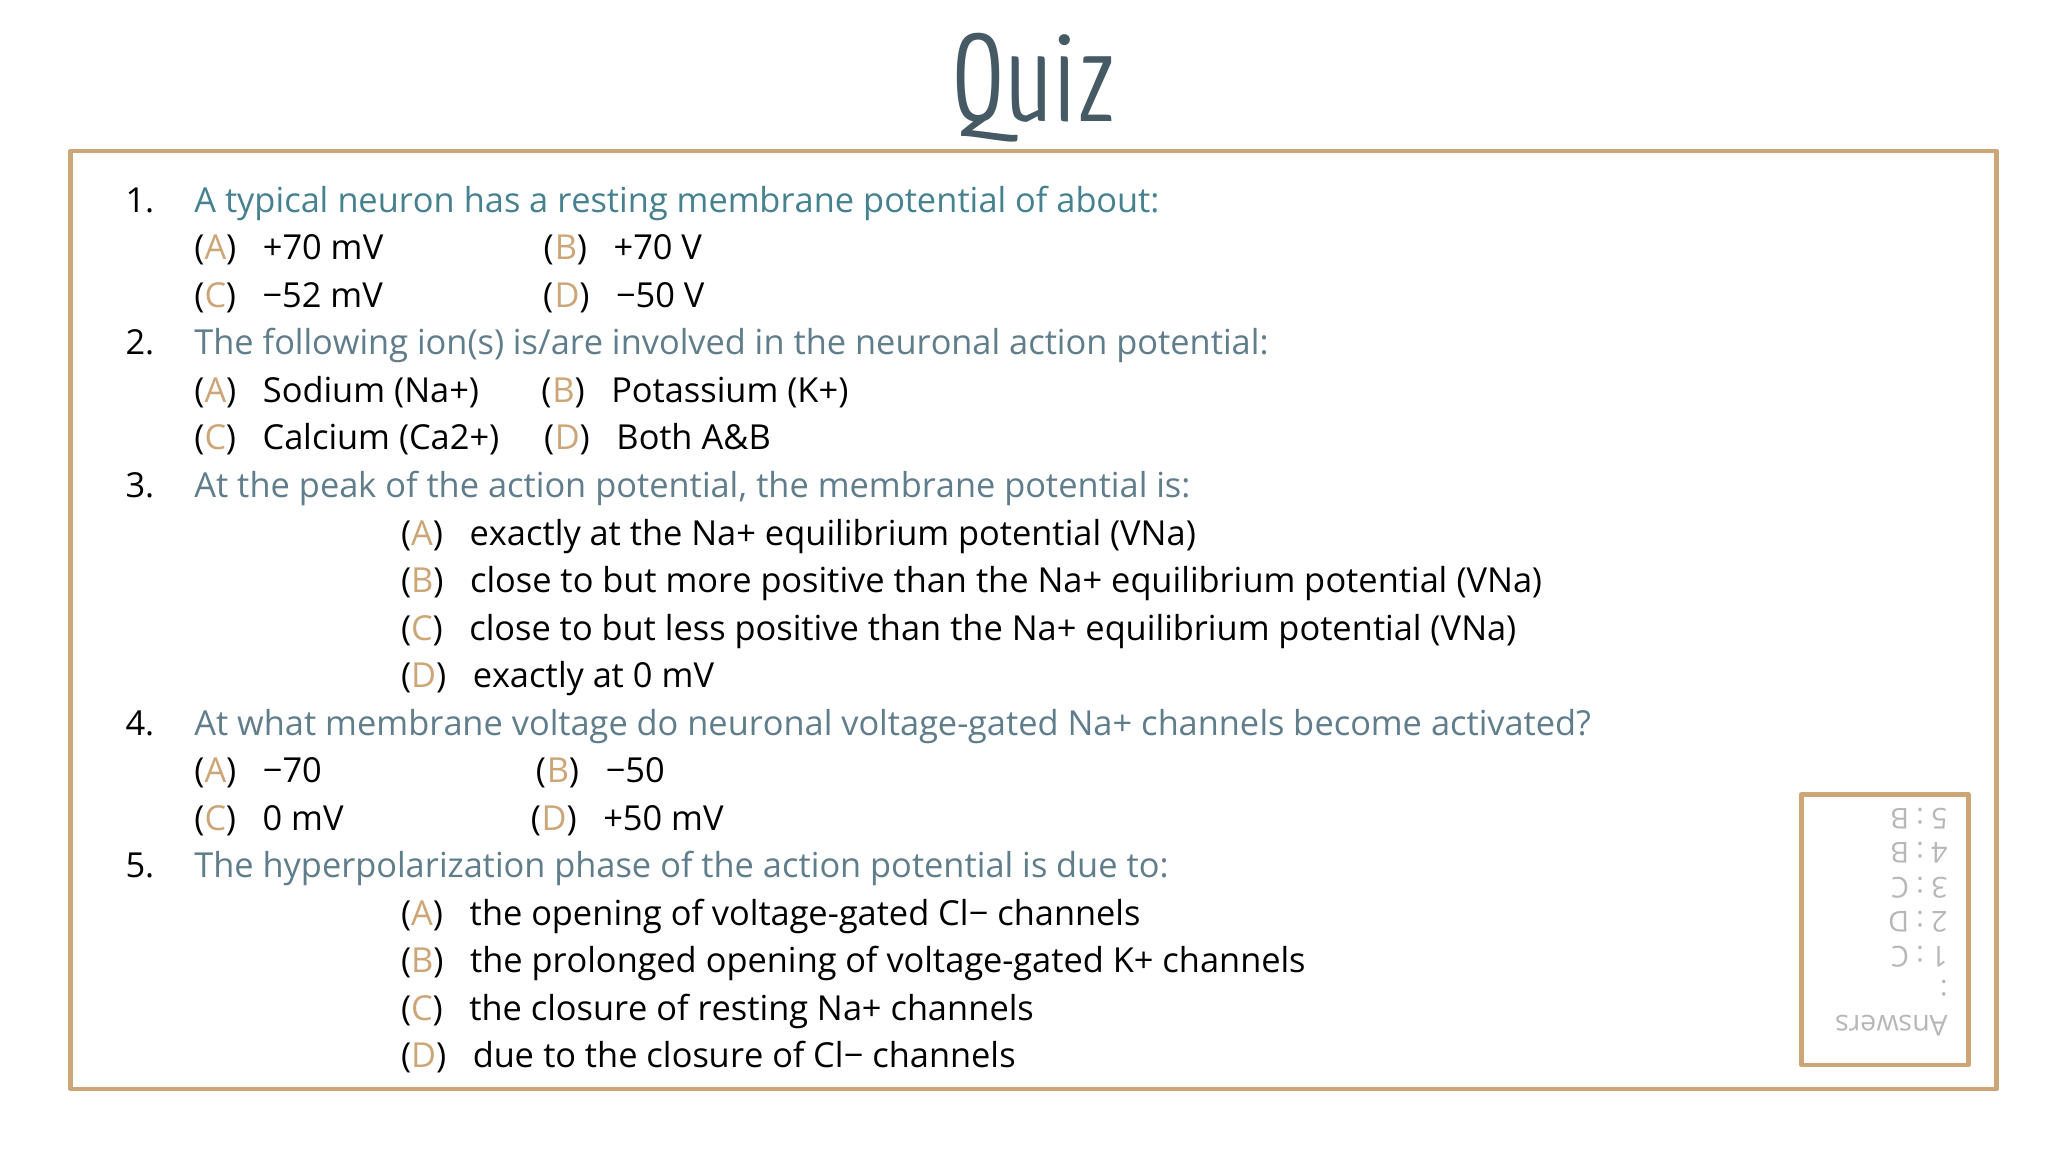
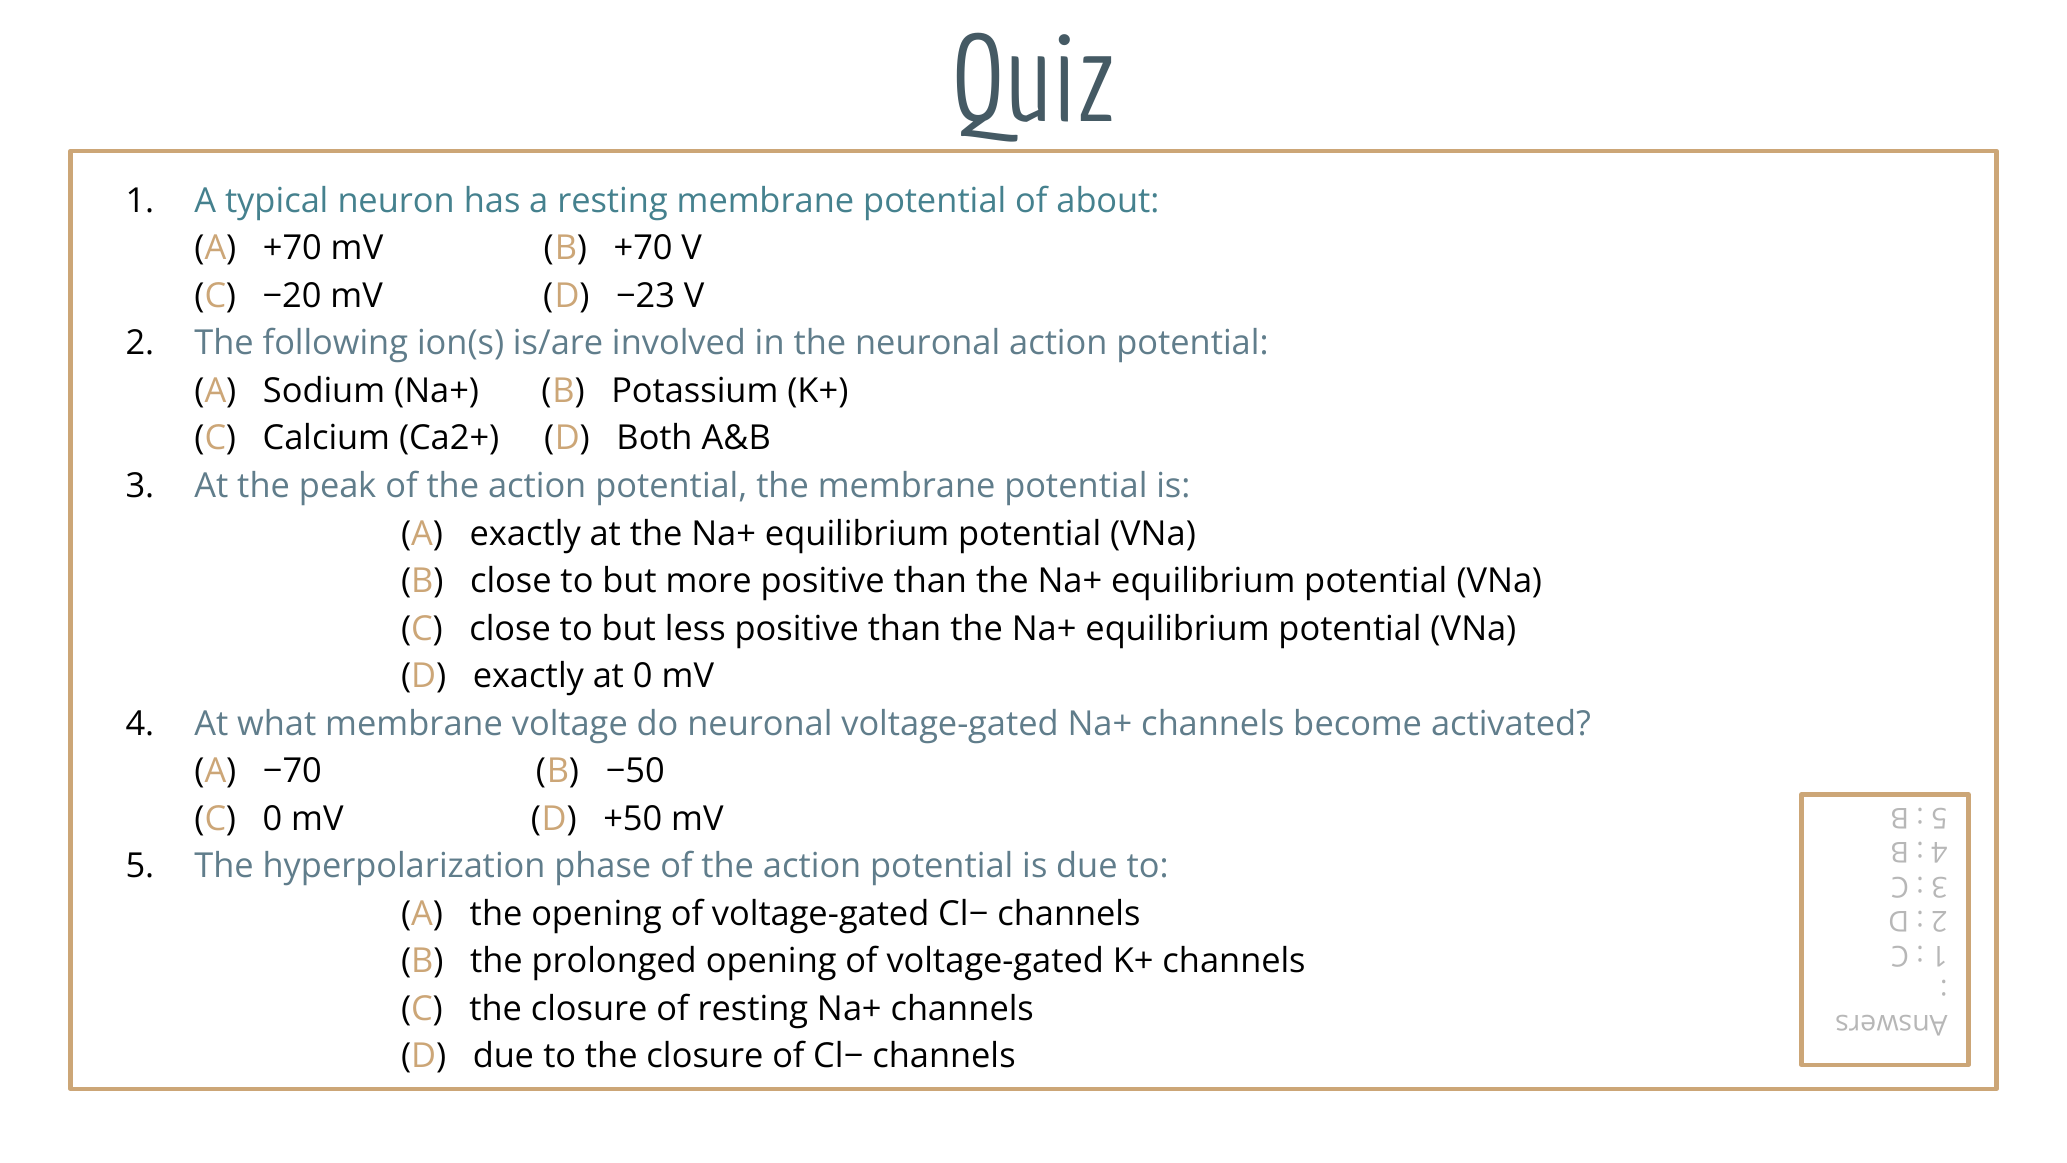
−52: −52 -> −20
D −50: −50 -> −23
